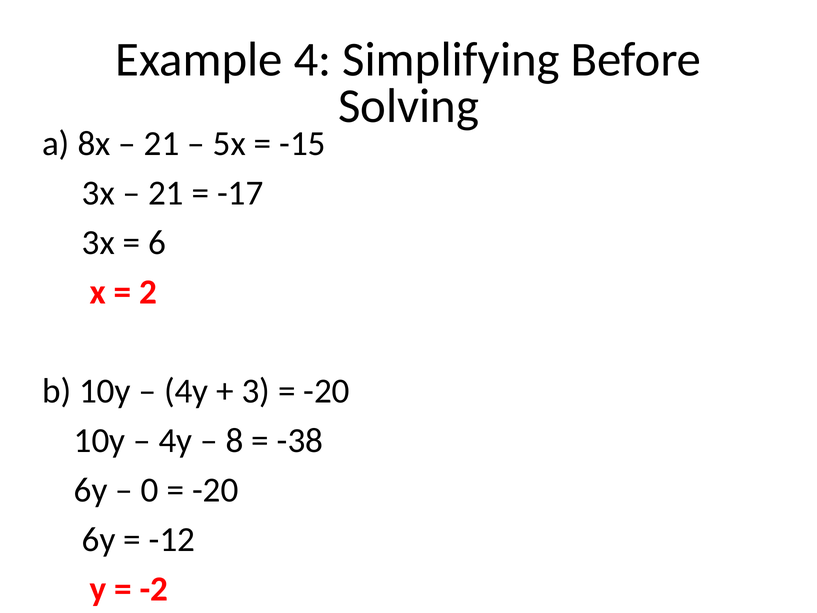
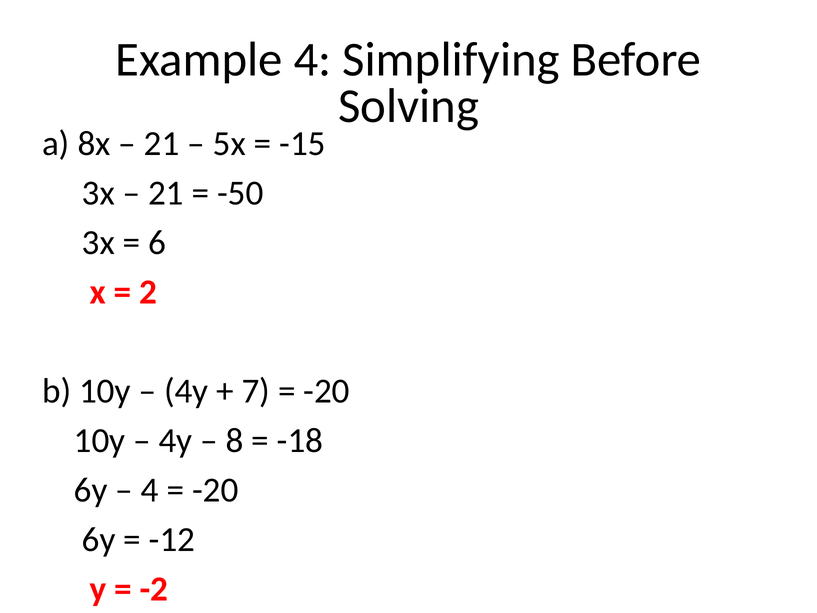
-17: -17 -> -50
3: 3 -> 7
-38: -38 -> -18
0 at (150, 490): 0 -> 4
